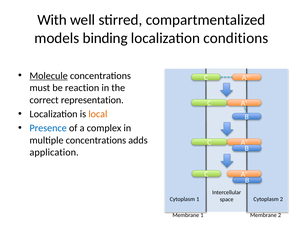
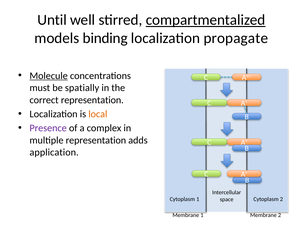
With: With -> Until
compartmentalized underline: none -> present
conditions: conditions -> propagate
reaction: reaction -> spatially
Presence colour: blue -> purple
multiple concentrations: concentrations -> representation
